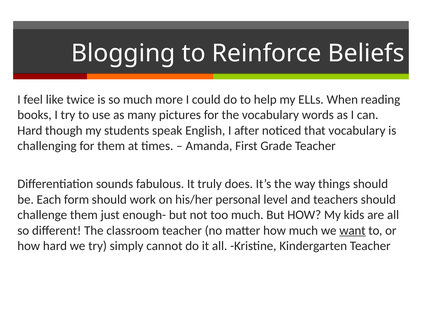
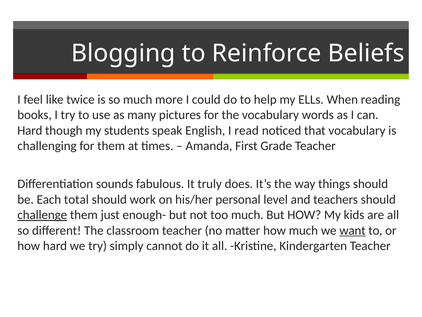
after: after -> read
form: form -> total
challenge underline: none -> present
